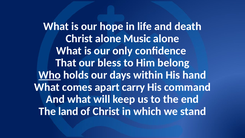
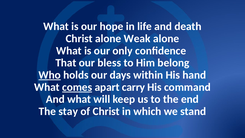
Music: Music -> Weak
comes underline: none -> present
land: land -> stay
